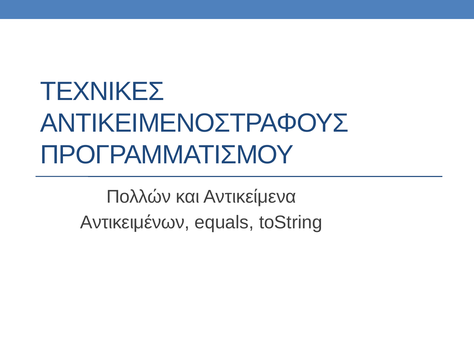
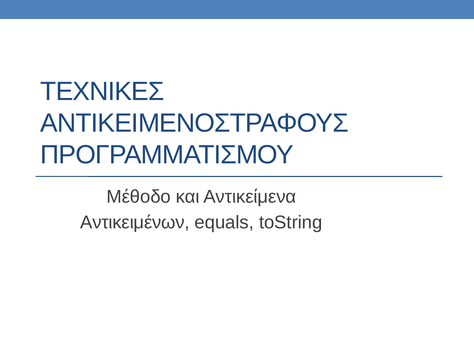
Πολλών: Πολλών -> Μέθοδο
